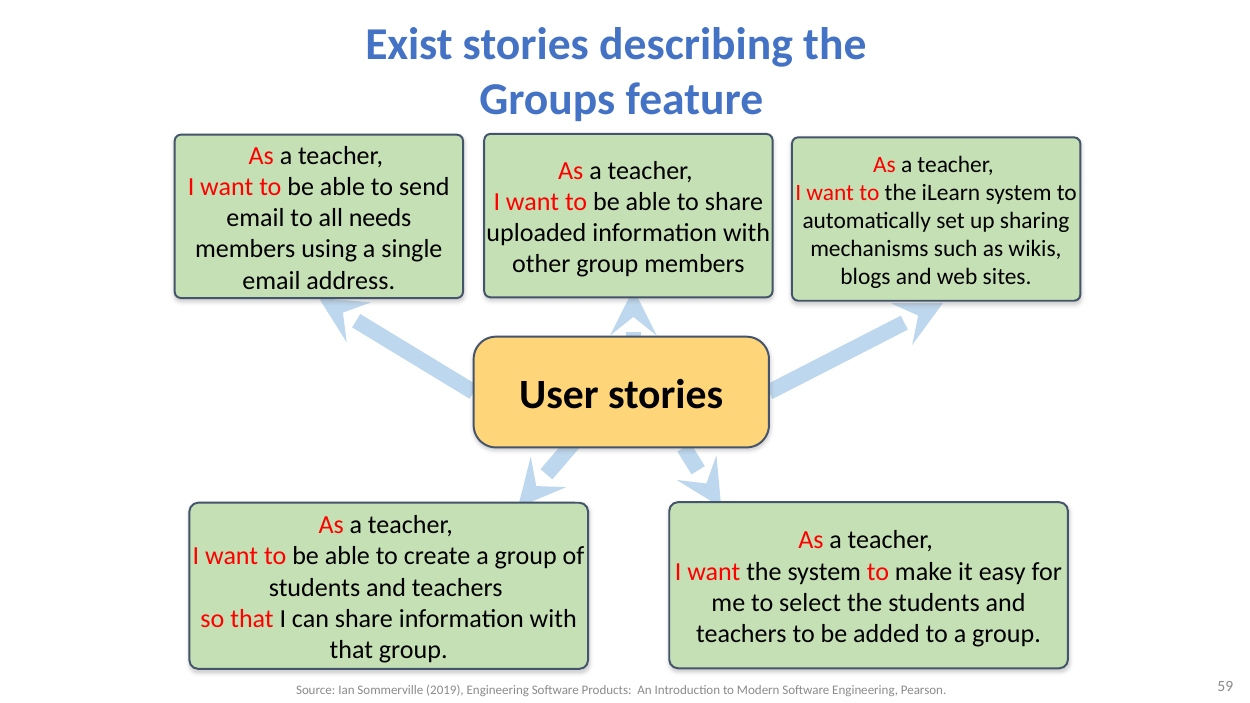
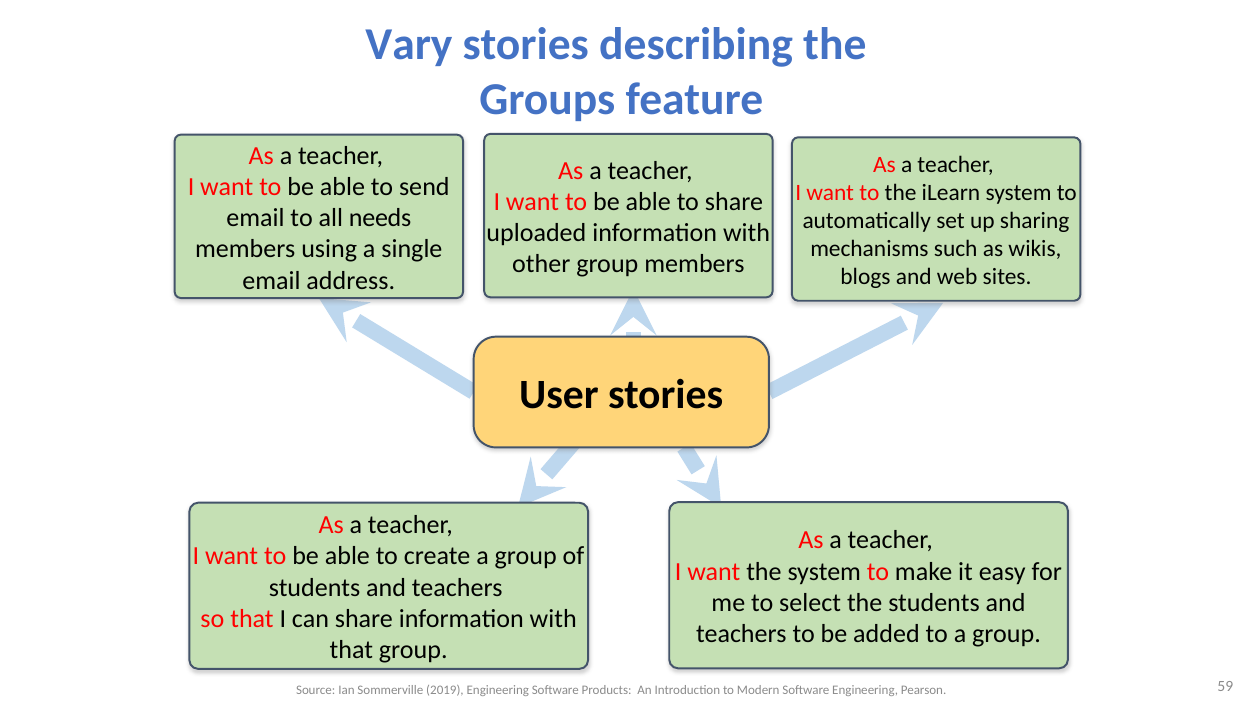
Exist: Exist -> Vary
